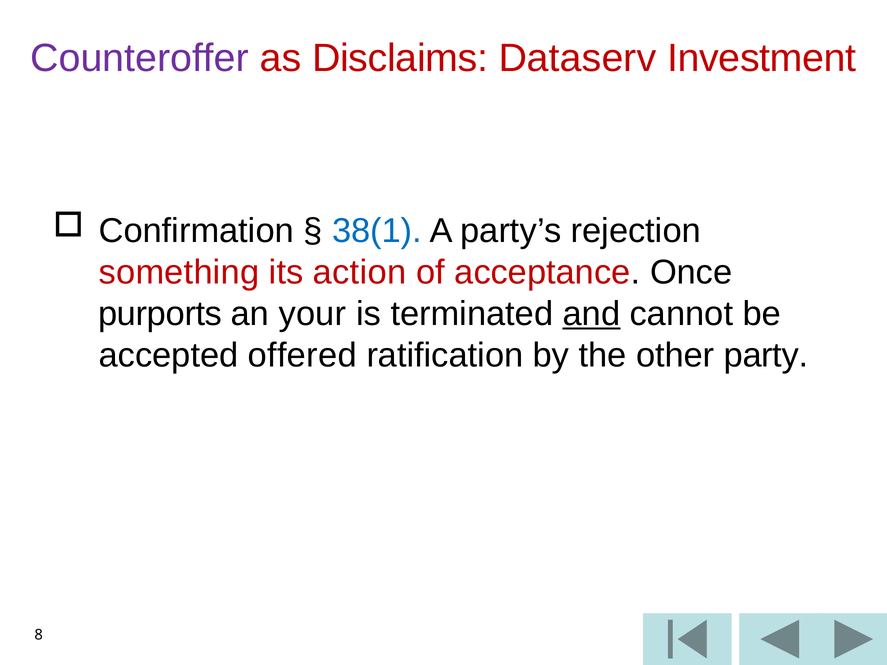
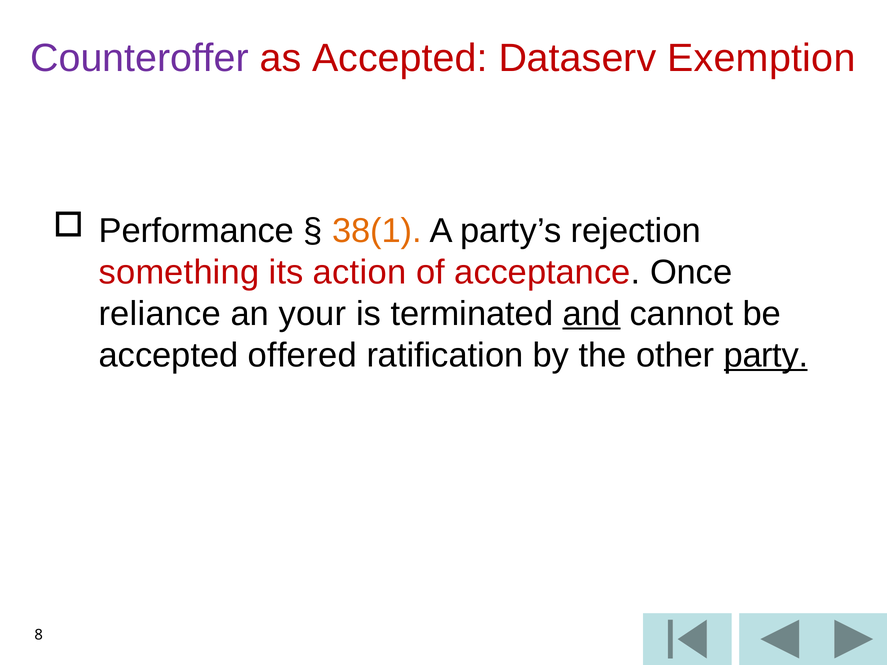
as Disclaims: Disclaims -> Accepted
Investment: Investment -> Exemption
Confirmation: Confirmation -> Performance
38(1 colour: blue -> orange
purports: purports -> reliance
party underline: none -> present
